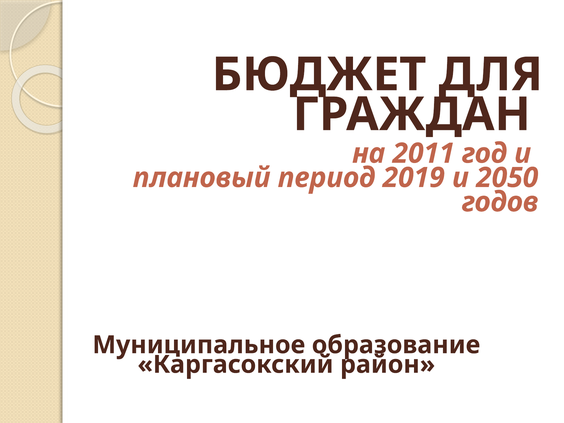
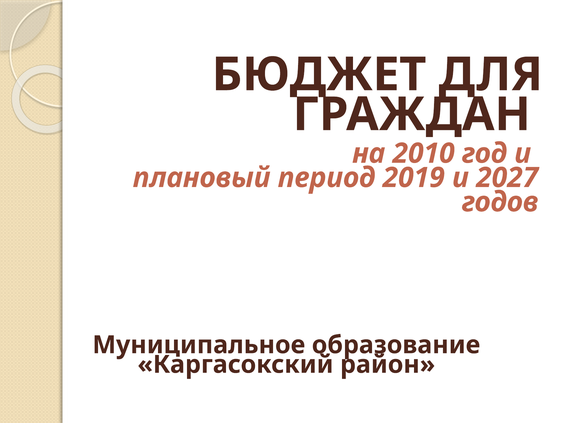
2011: 2011 -> 2010
2050: 2050 -> 2027
